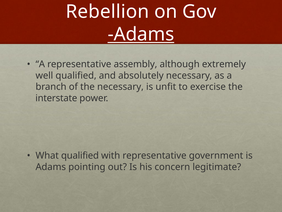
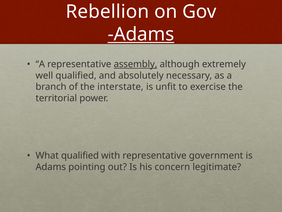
assembly underline: none -> present
the necessary: necessary -> interstate
interstate: interstate -> territorial
